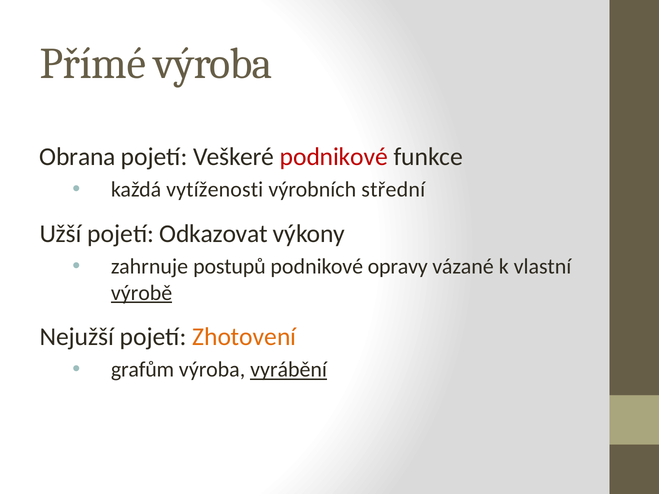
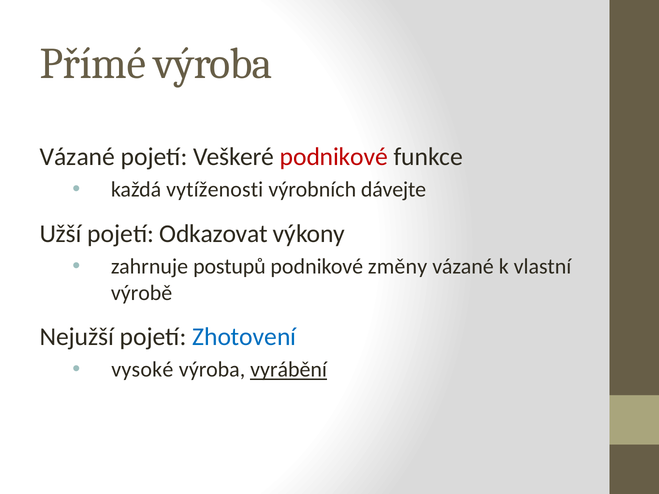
Obrana at (77, 157): Obrana -> Vázané
střední: střední -> dávejte
opravy: opravy -> změny
výrobě underline: present -> none
Zhotovení colour: orange -> blue
grafům: grafům -> vysoké
